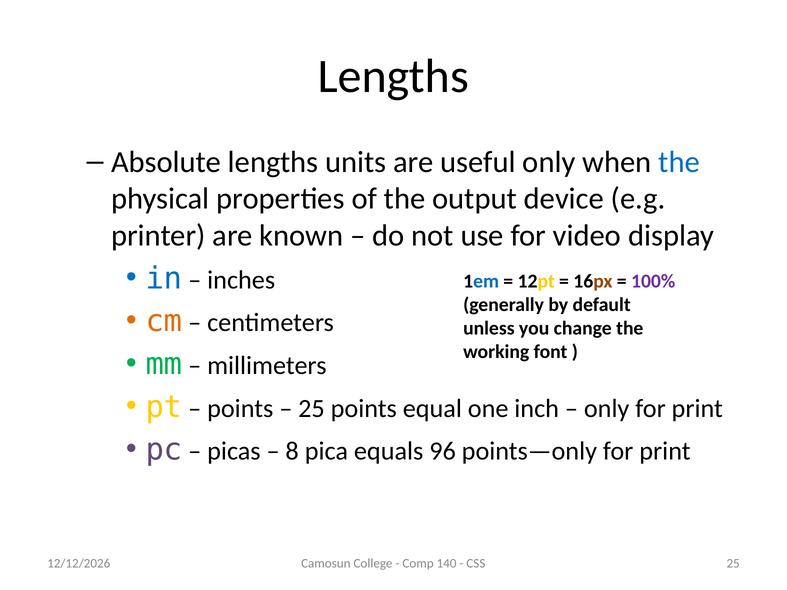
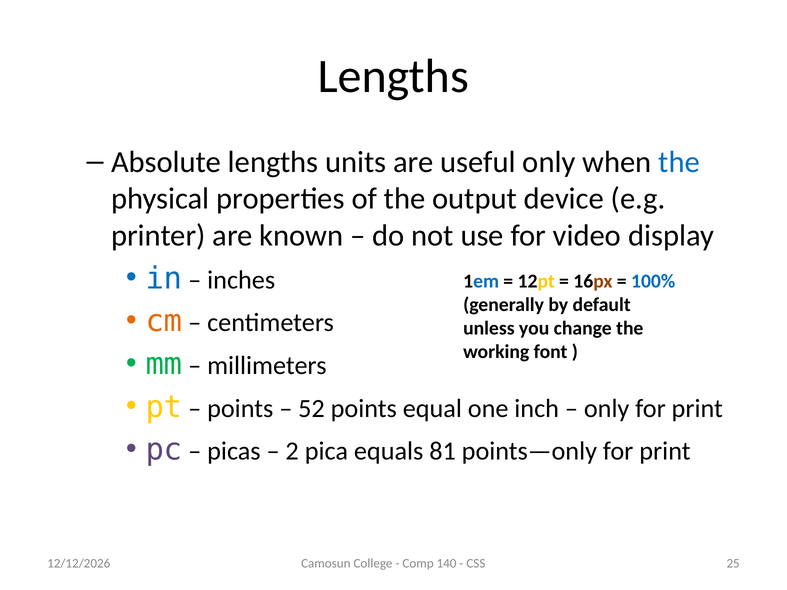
100% colour: purple -> blue
25 at (311, 409): 25 -> 52
8: 8 -> 2
96: 96 -> 81
